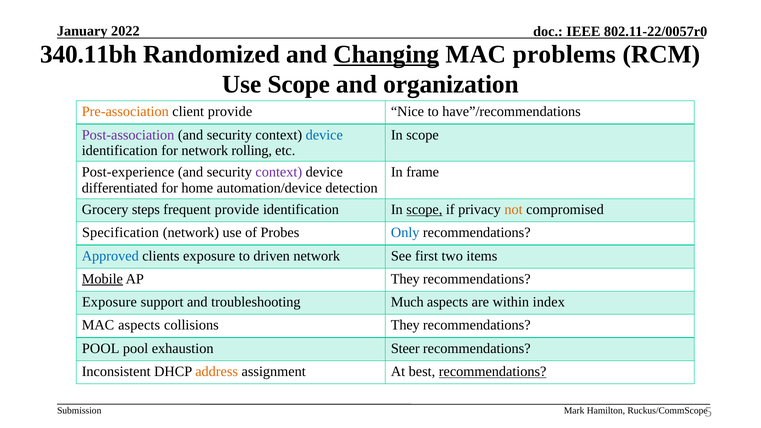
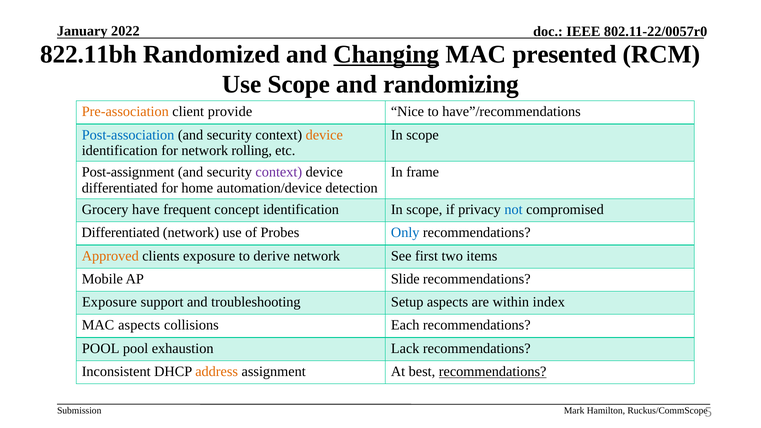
340.11bh: 340.11bh -> 822.11bh
problems: problems -> presented
organization: organization -> randomizing
Post-association colour: purple -> blue
device at (324, 135) colour: blue -> orange
Post-experience: Post-experience -> Post-assignment
steps: steps -> have
frequent provide: provide -> concept
scope at (424, 210) underline: present -> none
not colour: orange -> blue
Specification at (120, 233): Specification -> Differentiated
Approved colour: blue -> orange
driven: driven -> derive
Mobile underline: present -> none
AP They: They -> Slide
Much: Much -> Setup
collisions They: They -> Each
Steer: Steer -> Lack
